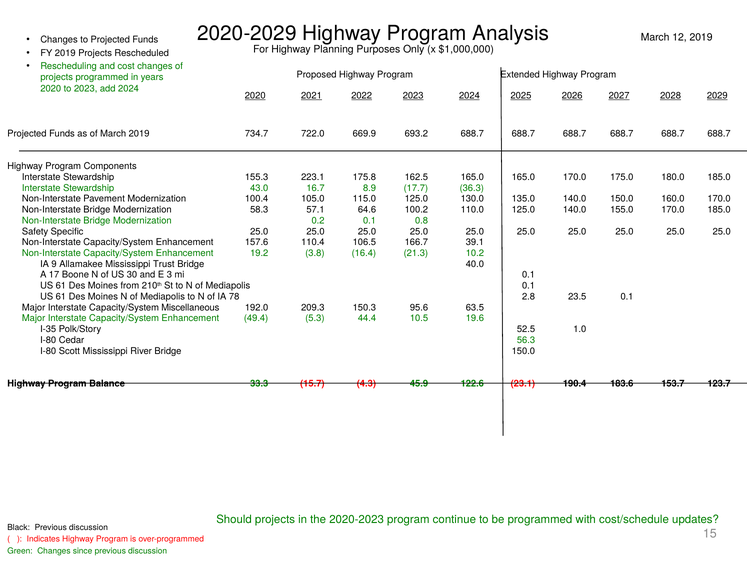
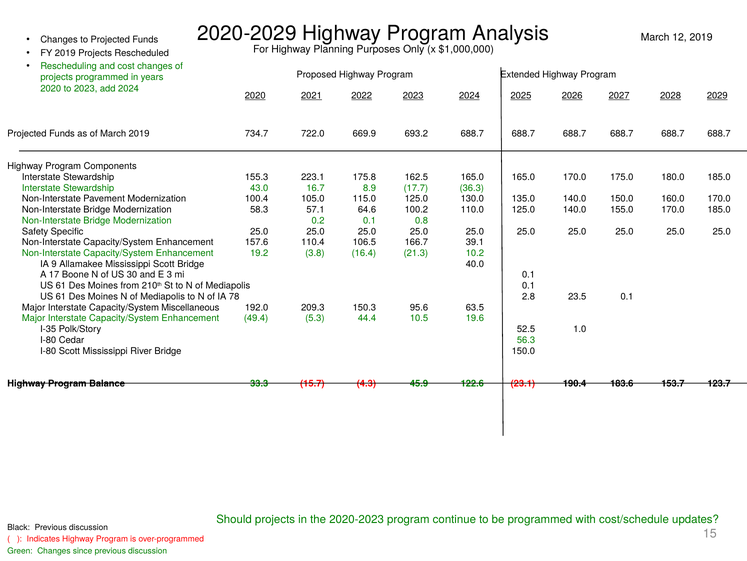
Mississippi Trust: Trust -> Scott
